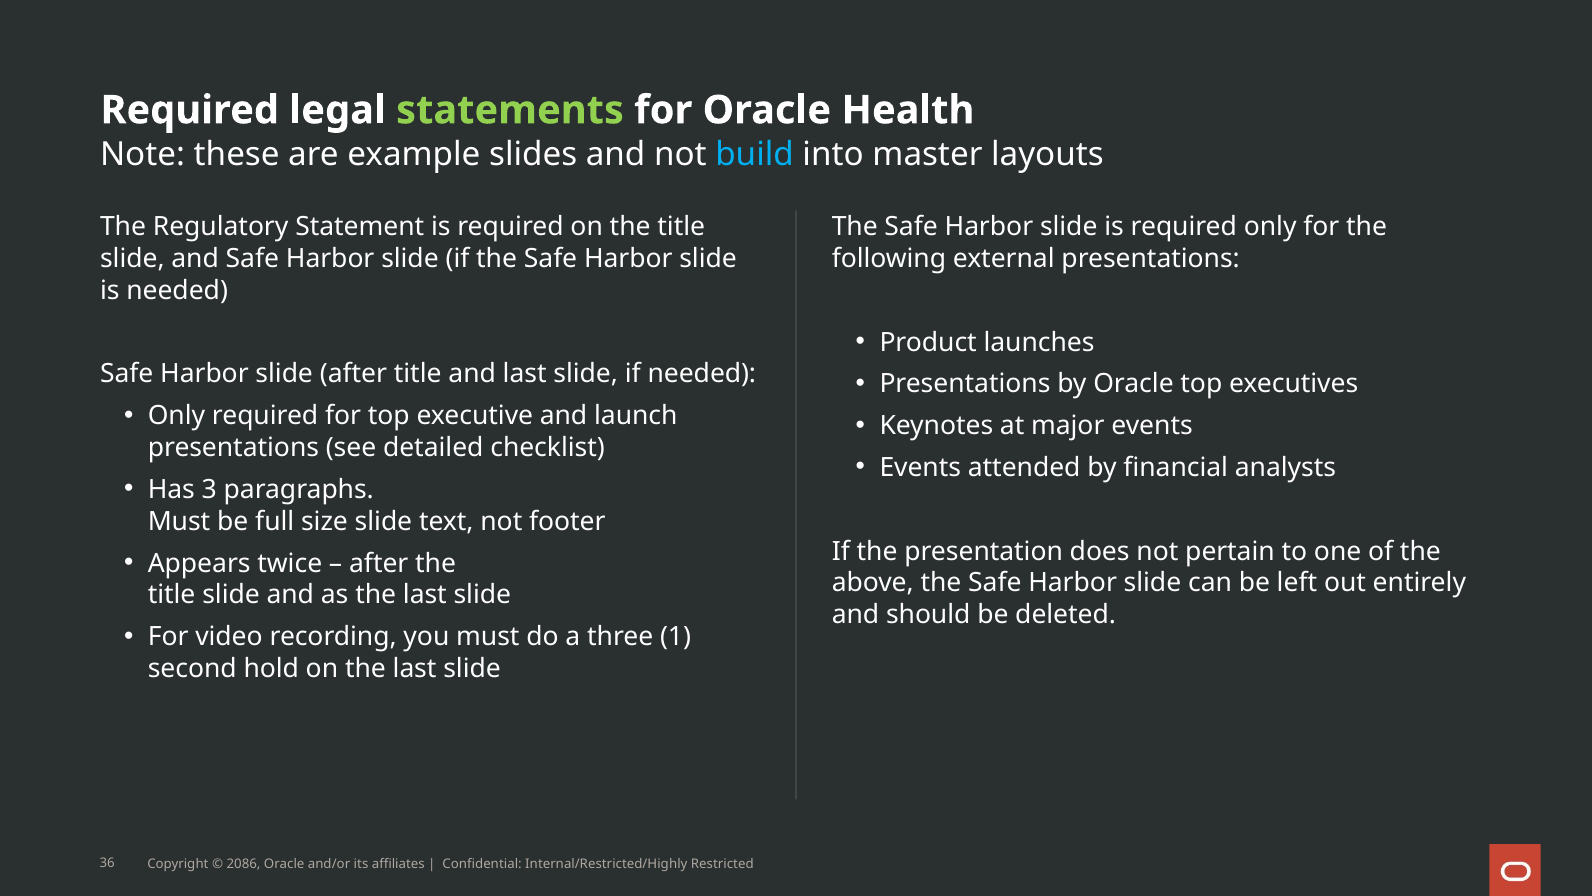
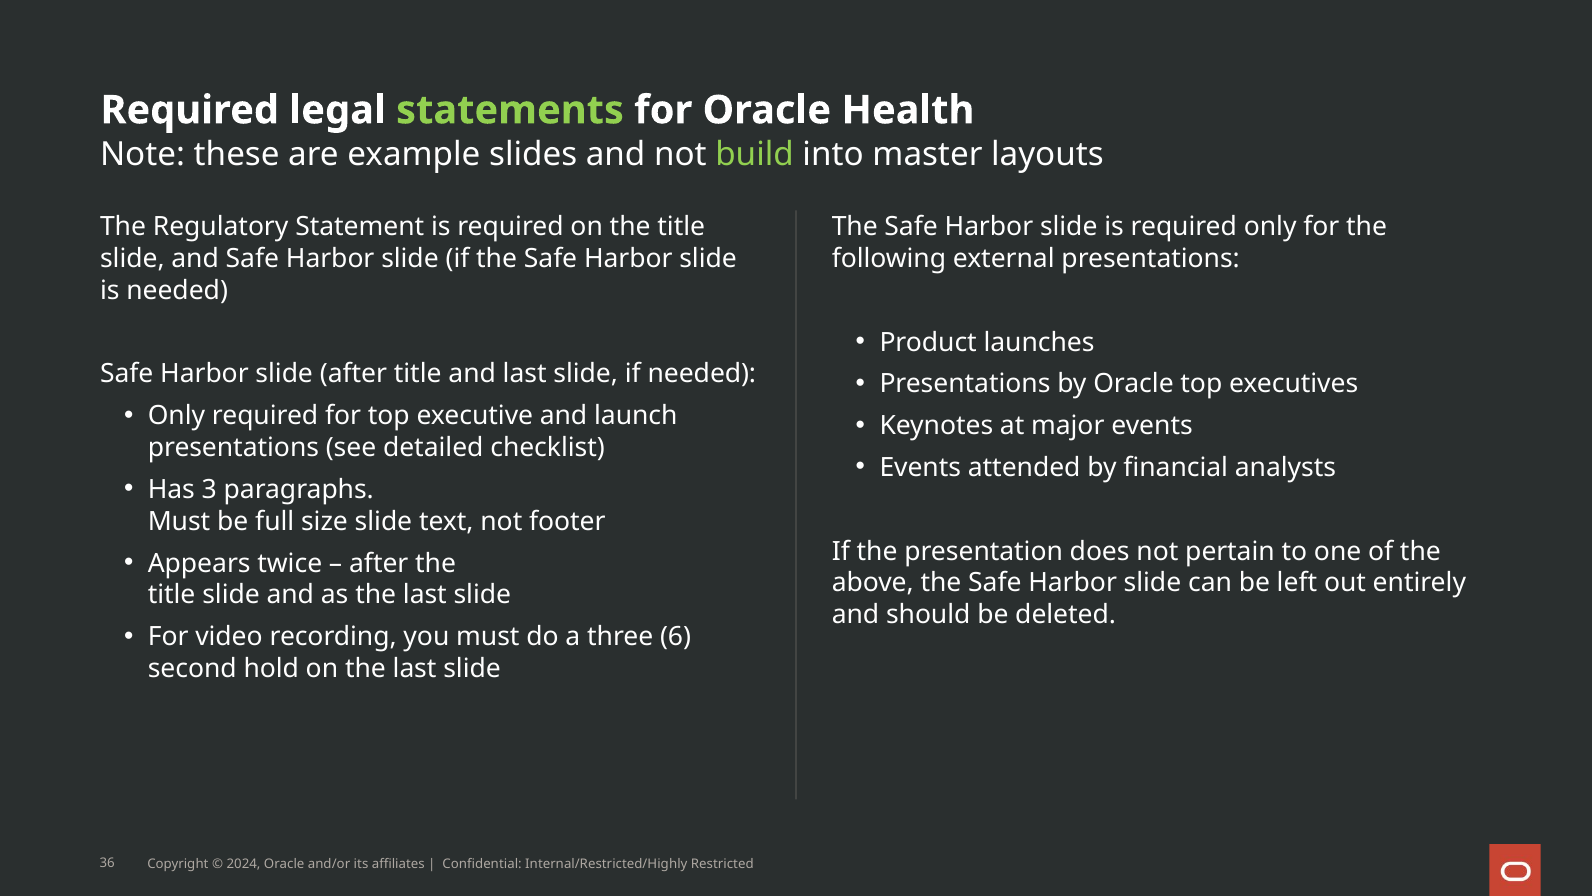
build colour: light blue -> light green
1: 1 -> 6
2086: 2086 -> 2024
